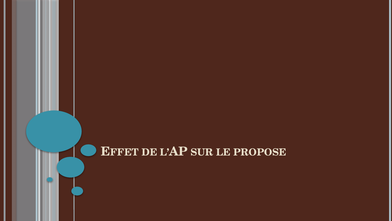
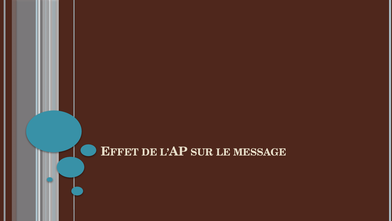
PROPOSE: PROPOSE -> MESSAGE
